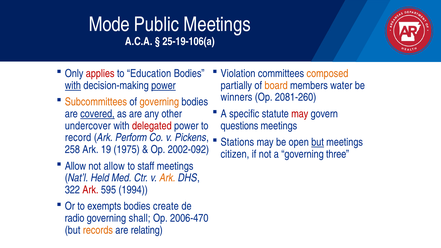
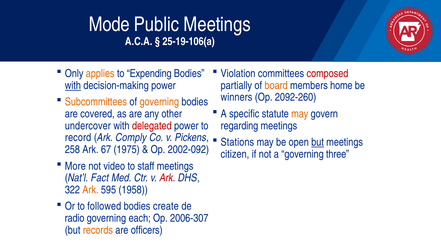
applies colour: red -> orange
Education: Education -> Expending
composed colour: orange -> red
power at (163, 85) underline: present -> none
water: water -> home
2081-260: 2081-260 -> 2092-260
may at (300, 114) colour: red -> orange
covered underline: present -> none
questions: questions -> regarding
Perform: Perform -> Comply
19: 19 -> 67
Allow at (75, 166): Allow -> More
not allow: allow -> video
Held: Held -> Fact
Ark at (168, 178) colour: orange -> red
Ark at (90, 190) colour: red -> orange
1994: 1994 -> 1958
exempts: exempts -> followed
shall: shall -> each
2006-470: 2006-470 -> 2006-307
relating: relating -> officers
